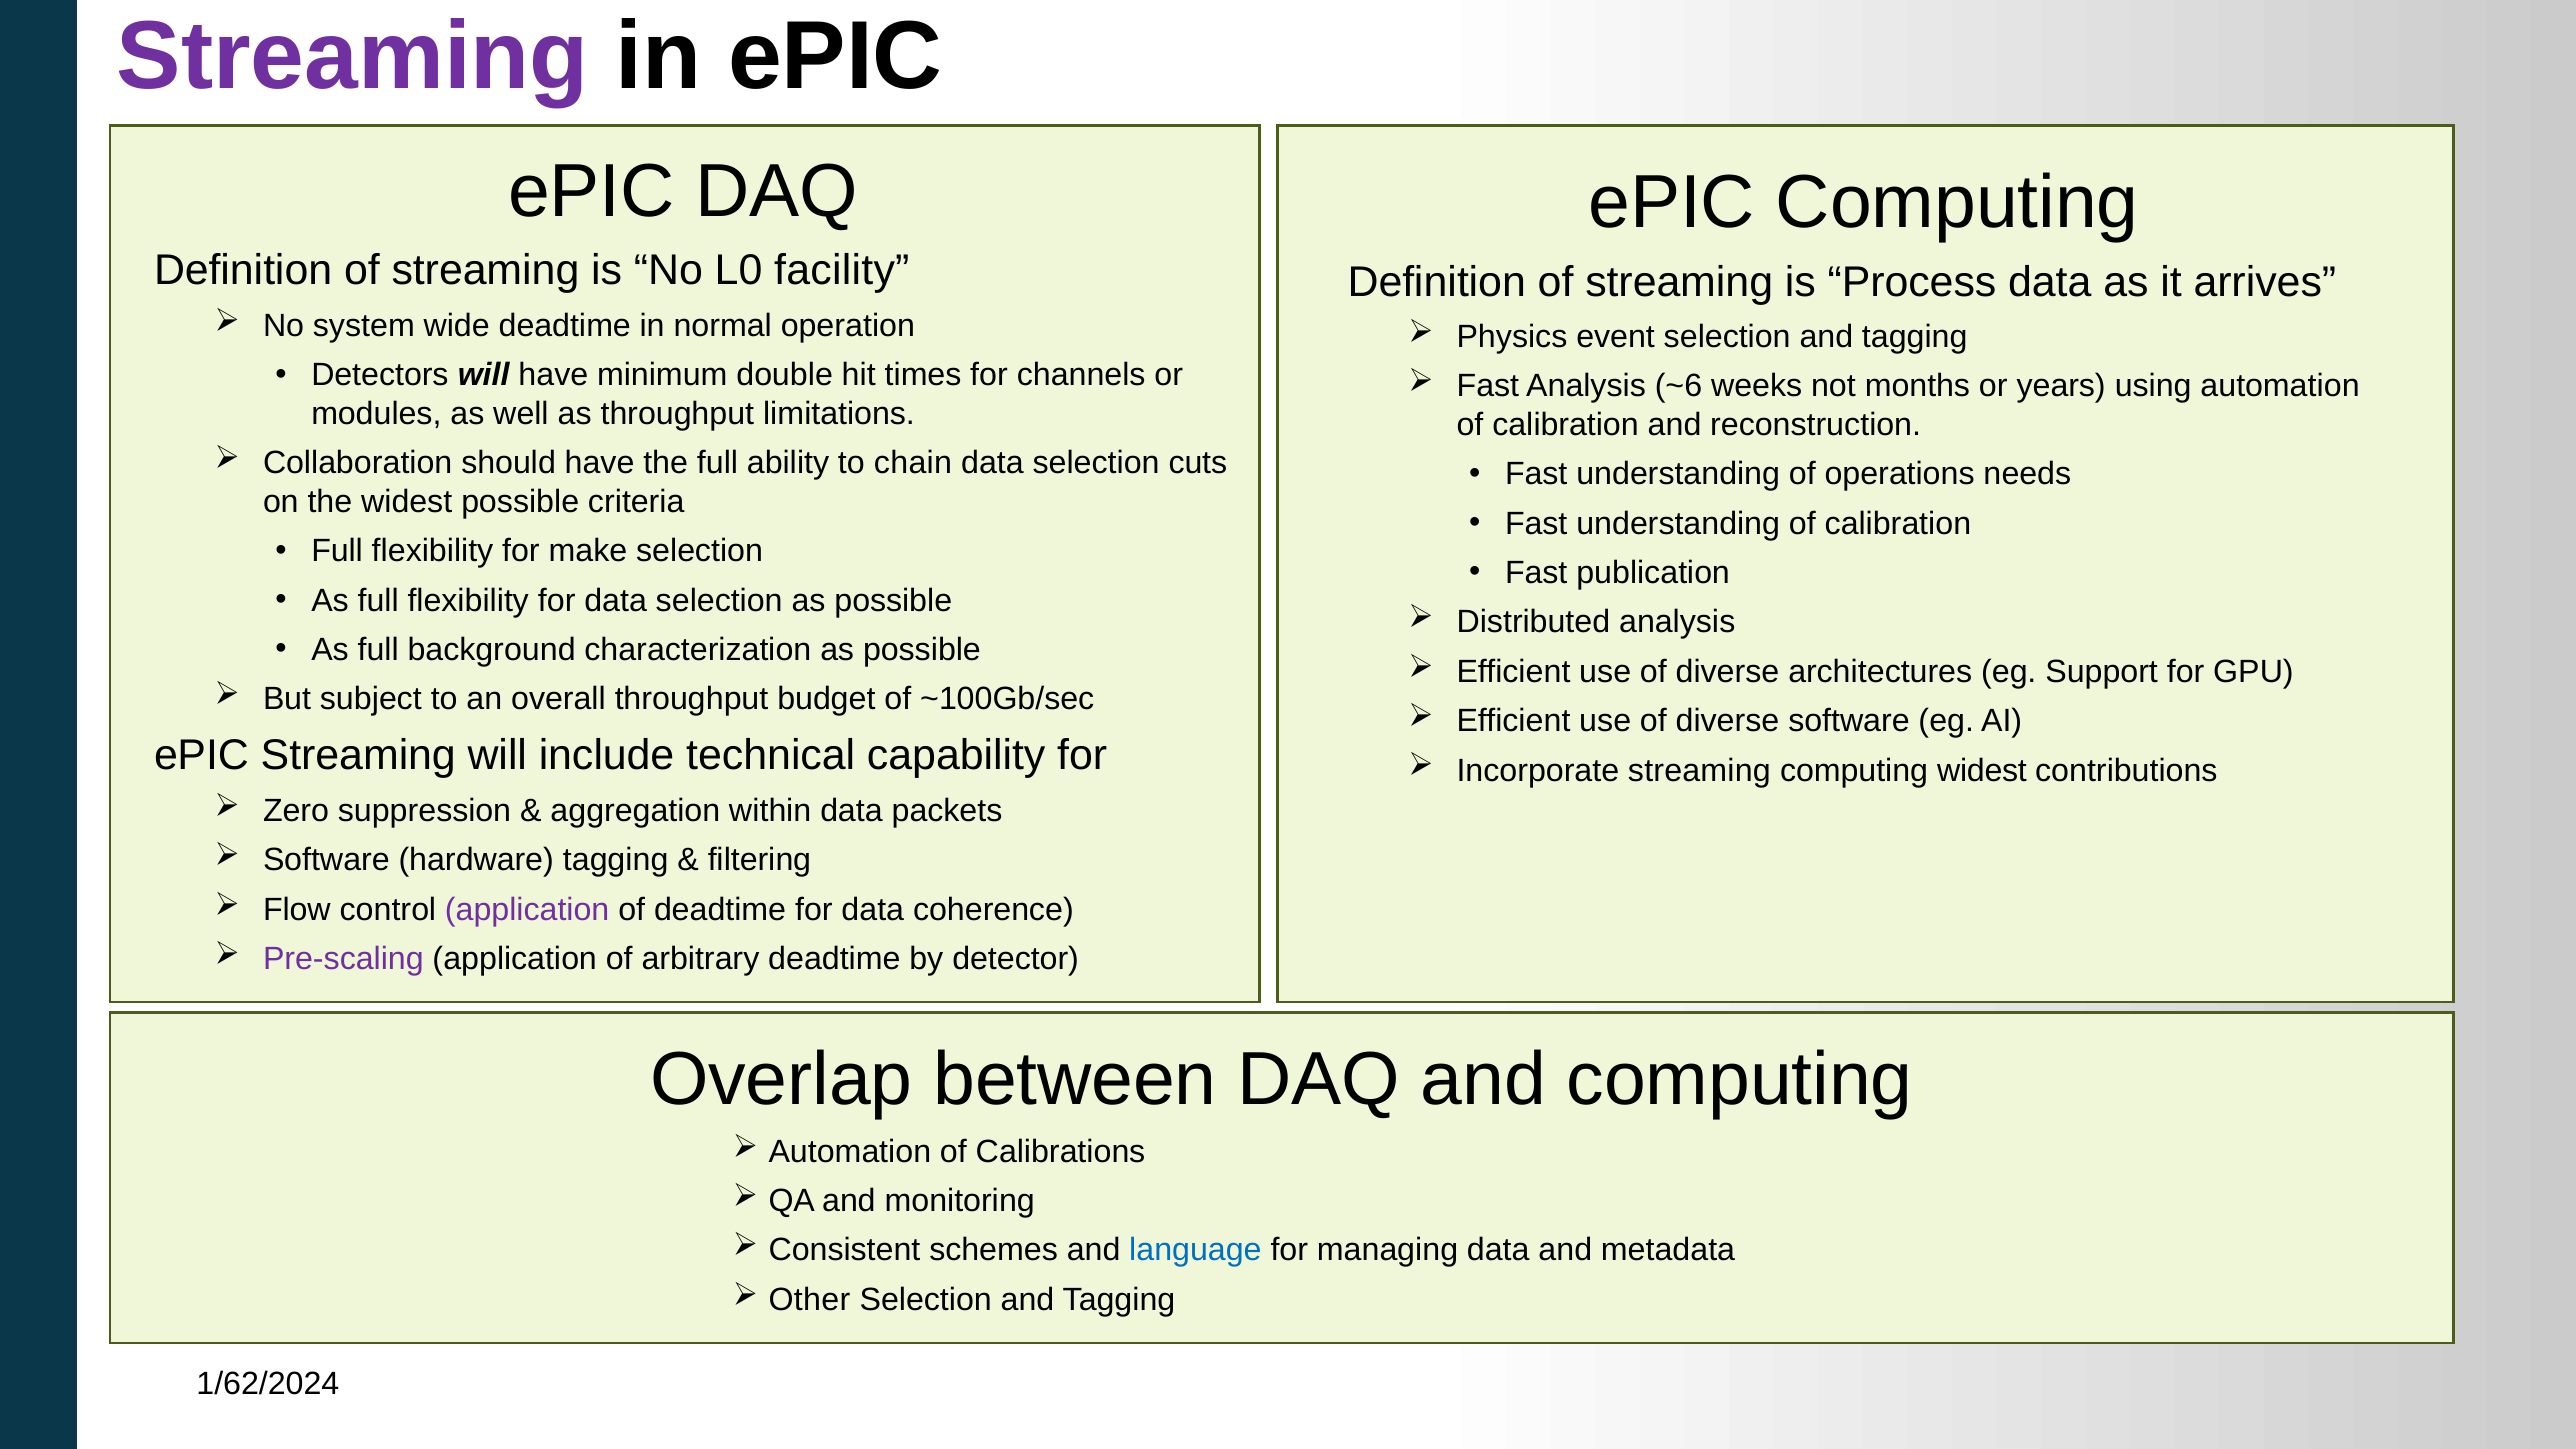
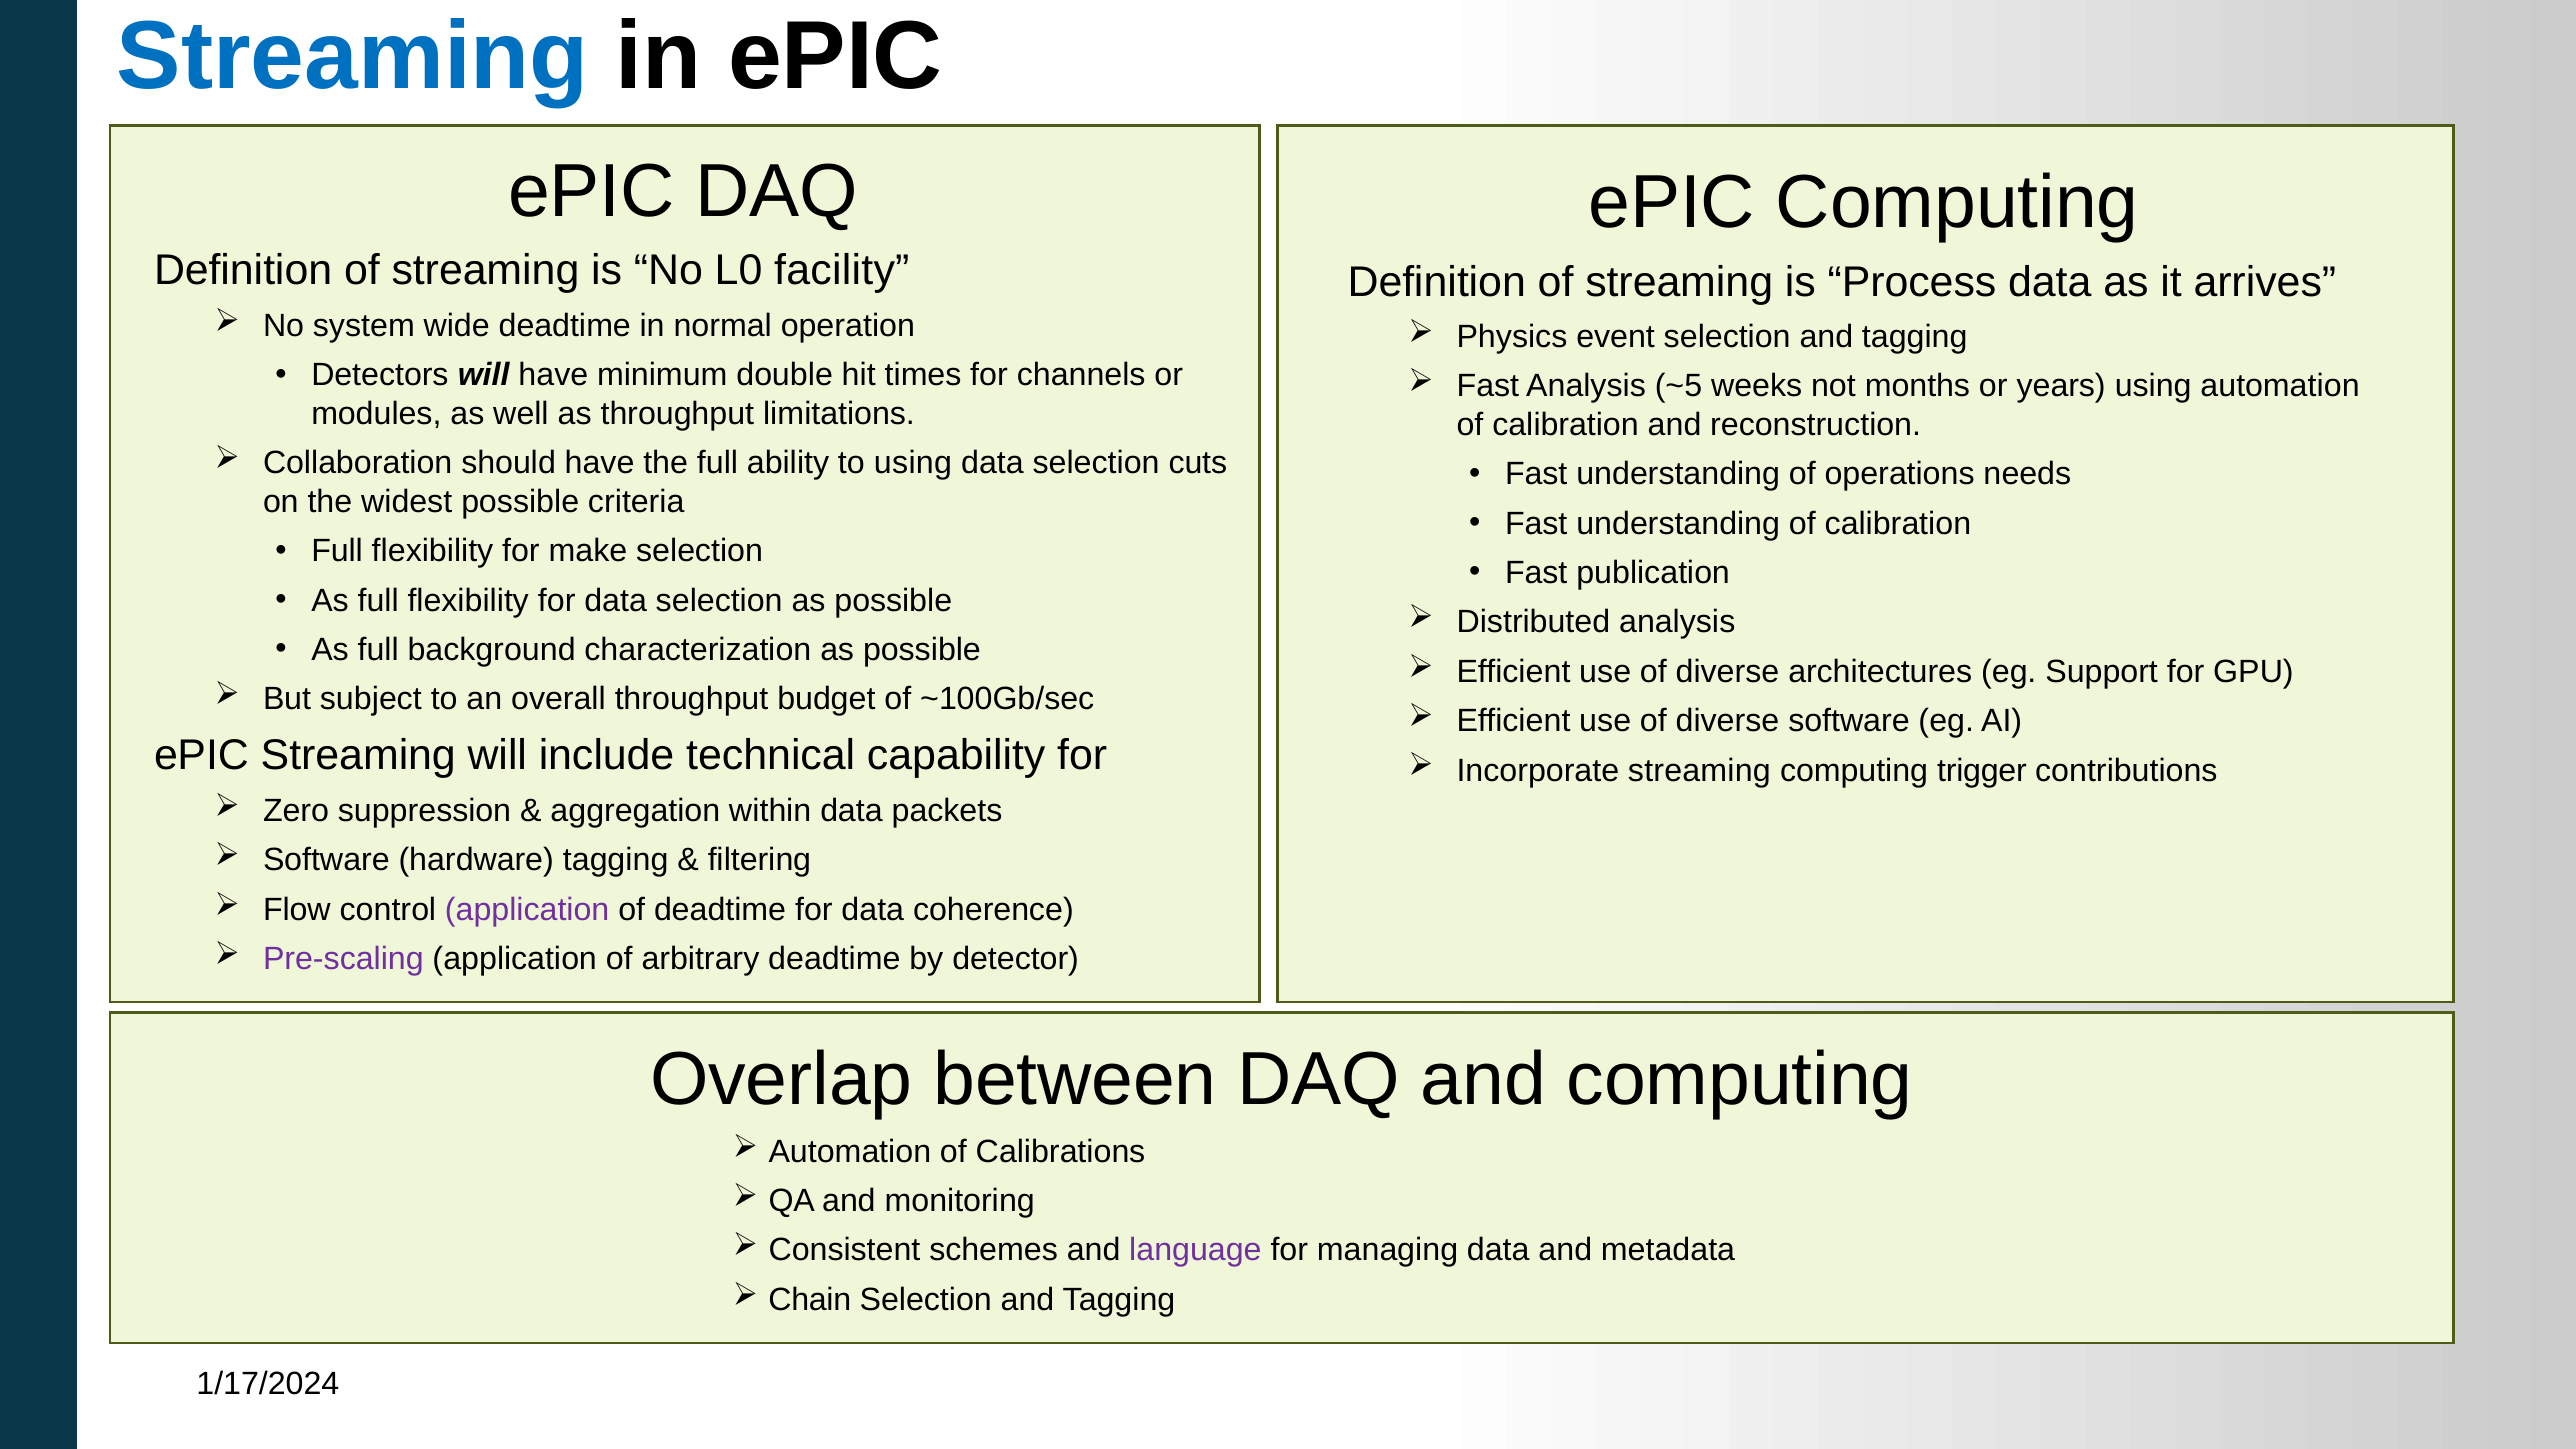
Streaming at (353, 57) colour: purple -> blue
~6: ~6 -> ~5
to chain: chain -> using
computing widest: widest -> trigger
language colour: blue -> purple
Other: Other -> Chain
1/62/2024: 1/62/2024 -> 1/17/2024
